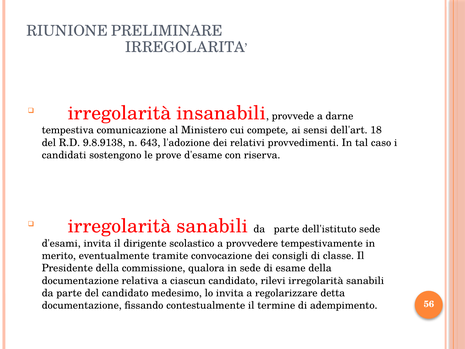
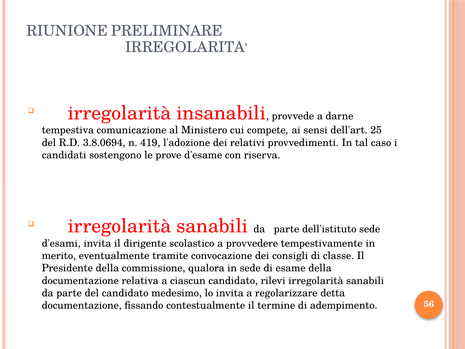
18: 18 -> 25
9.8.9138: 9.8.9138 -> 3.8.0694
643: 643 -> 419
